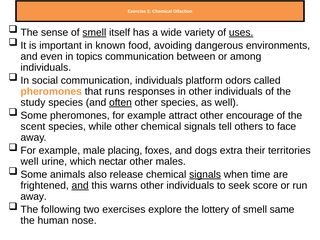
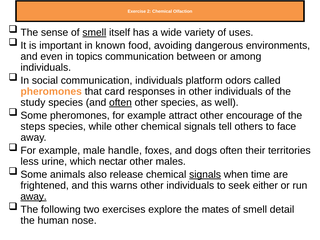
uses underline: present -> none
runs: runs -> card
scent: scent -> steps
placing: placing -> handle
dogs extra: extra -> often
well at (30, 162): well -> less
and at (80, 185) underline: present -> none
score: score -> either
away at (34, 197) underline: none -> present
lottery: lottery -> mates
same: same -> detail
